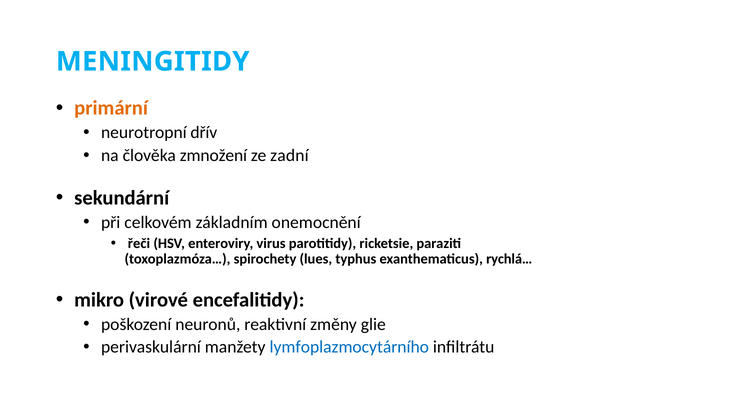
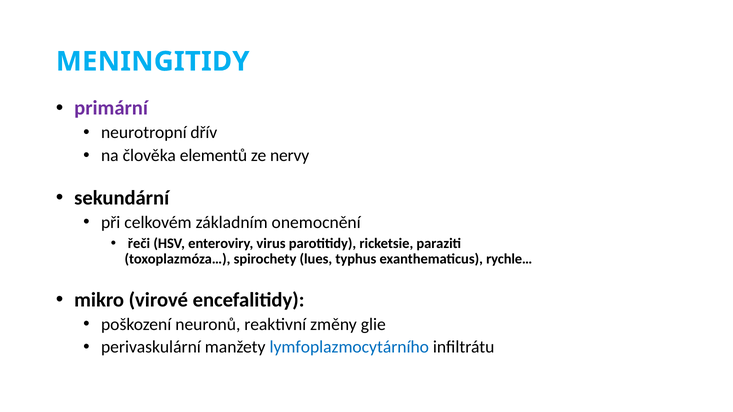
primární colour: orange -> purple
zmnožení: zmnožení -> elementů
zadní: zadní -> nervy
rychlá…: rychlá… -> rychle…
